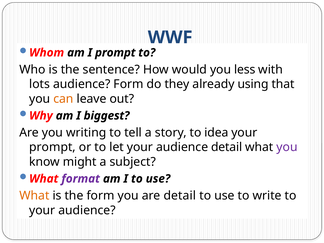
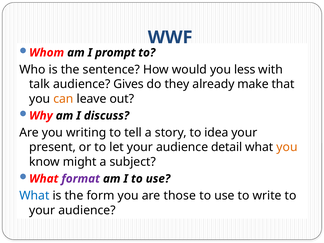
lots: lots -> talk
audience Form: Form -> Gives
using: using -> make
biggest: biggest -> discuss
prompt at (52, 147): prompt -> present
you at (287, 147) colour: purple -> orange
What at (34, 196) colour: orange -> blue
are detail: detail -> those
